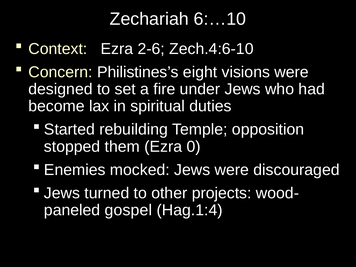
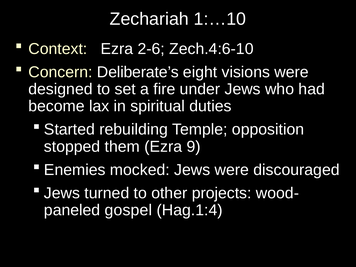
6:…10: 6:…10 -> 1:…10
Philistines’s: Philistines’s -> Deliberate’s
0: 0 -> 9
